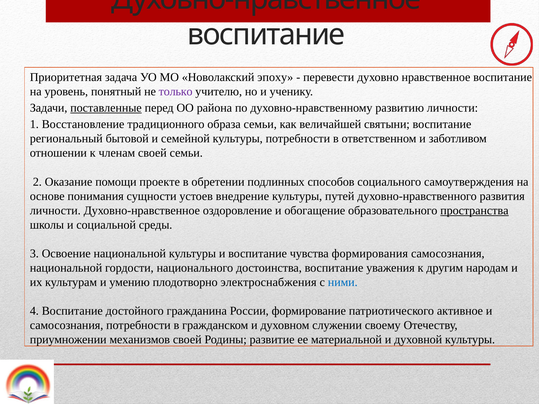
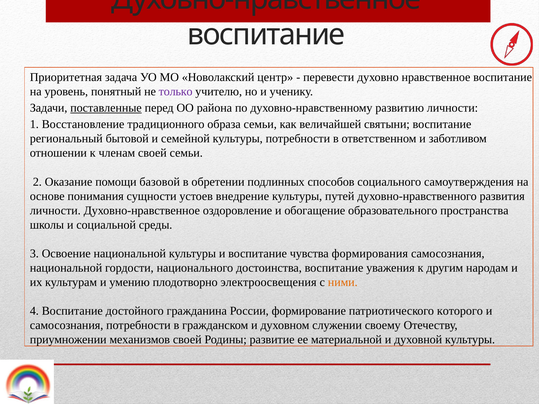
эпоху: эпоху -> центр
проекте: проекте -> базовой
пространства underline: present -> none
электроснабжения: электроснабжения -> электроосвещения
ними colour: blue -> orange
активное: активное -> которого
